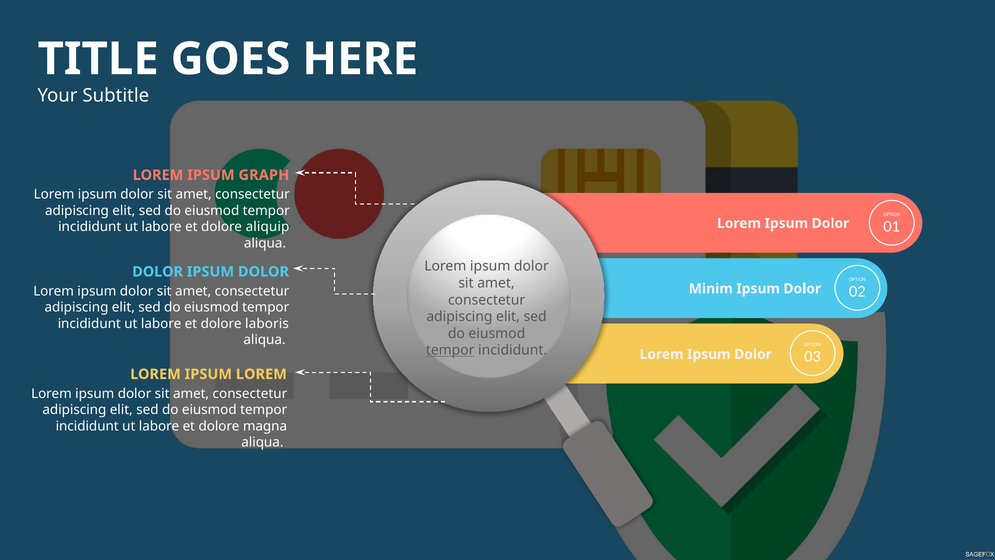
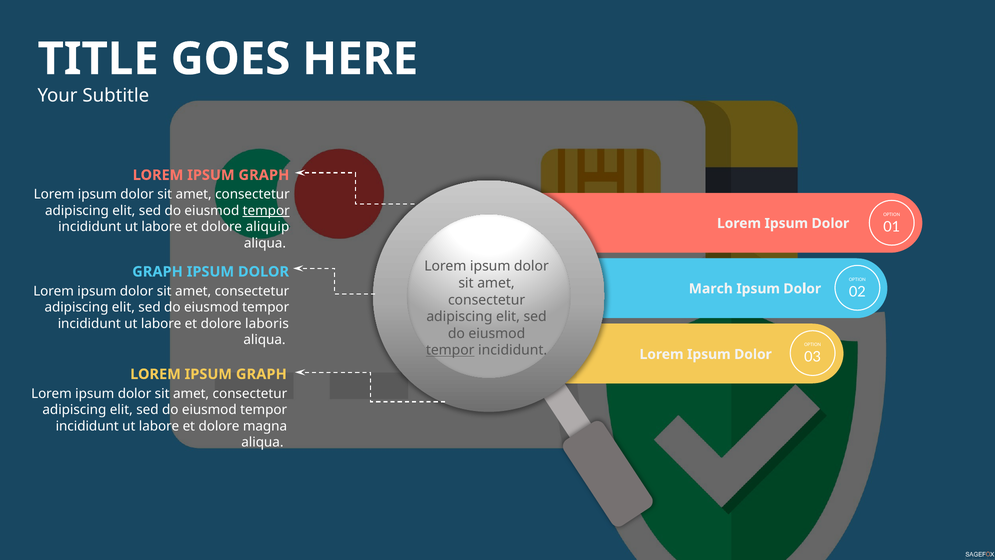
tempor at (266, 211) underline: none -> present
DOLOR at (158, 272): DOLOR -> GRAPH
Minim: Minim -> March
LOREM at (261, 374): LOREM -> GRAPH
